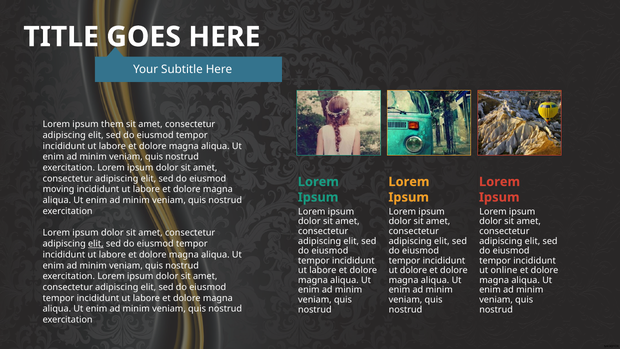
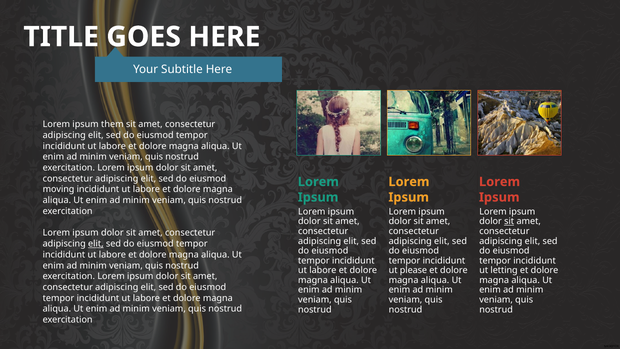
sit at (509, 221) underline: none -> present
ut dolore: dolore -> please
online: online -> letting
